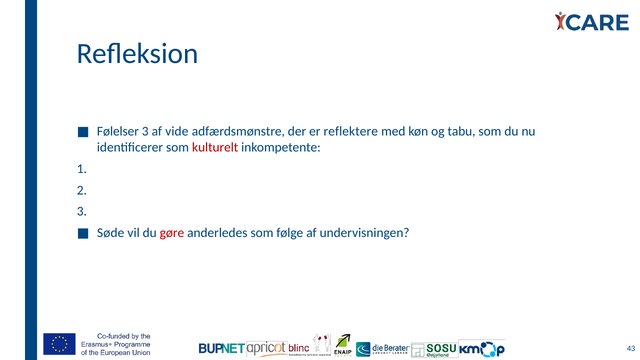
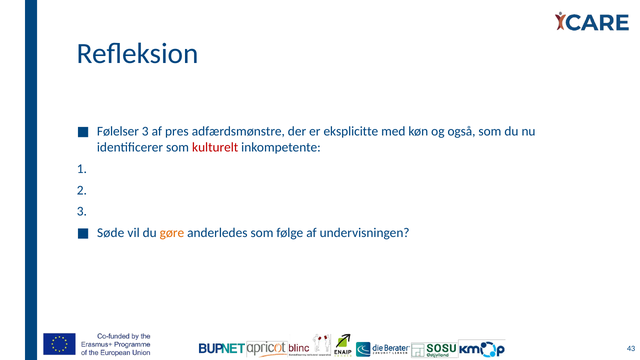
vide: vide -> pres
reflektere: reflektere -> eksplicitte
tabu: tabu -> også
gøre colour: red -> orange
